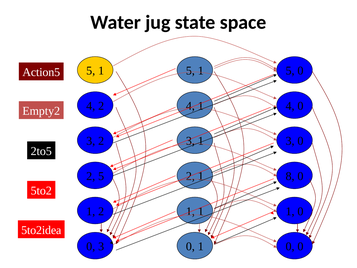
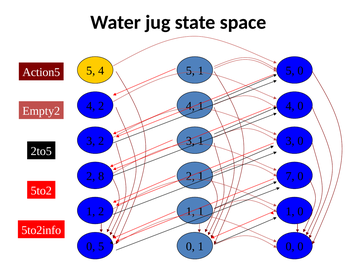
1 at (101, 71): 1 -> 4
2 5: 5 -> 8
8: 8 -> 7
5to2idea: 5to2idea -> 5to2info
3 at (101, 246): 3 -> 5
